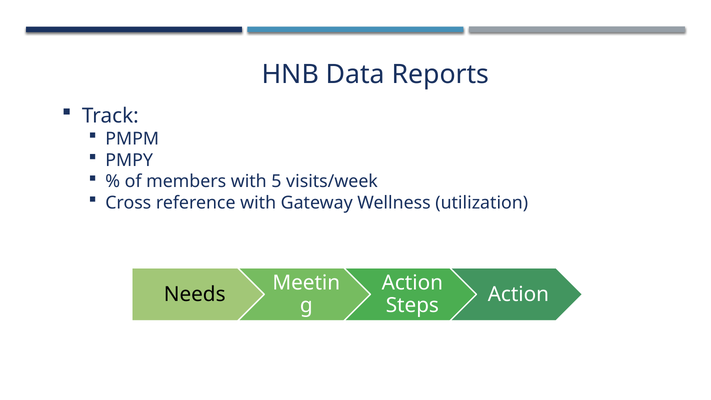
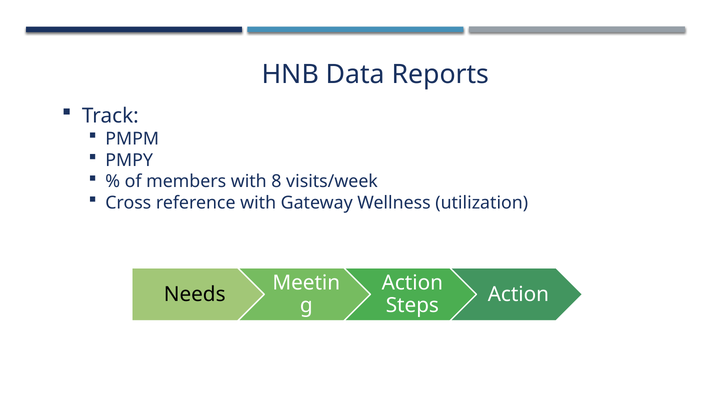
5: 5 -> 8
